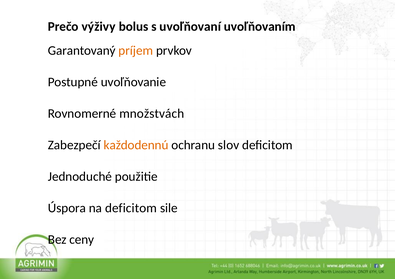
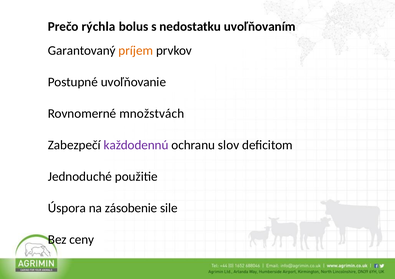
výživy: výživy -> rýchla
uvoľňovaní: uvoľňovaní -> nedostatku
každodennú colour: orange -> purple
na deficitom: deficitom -> zásobenie
